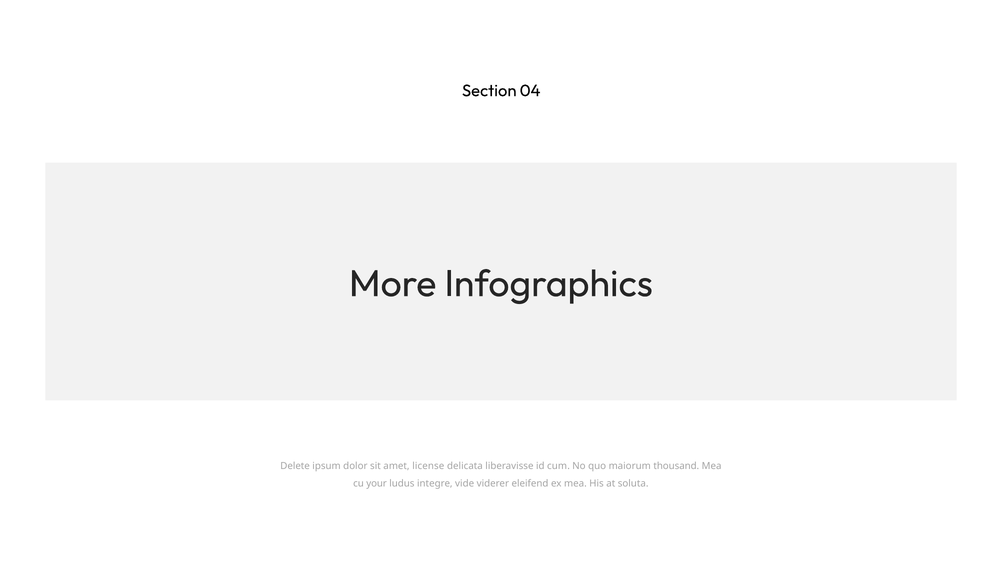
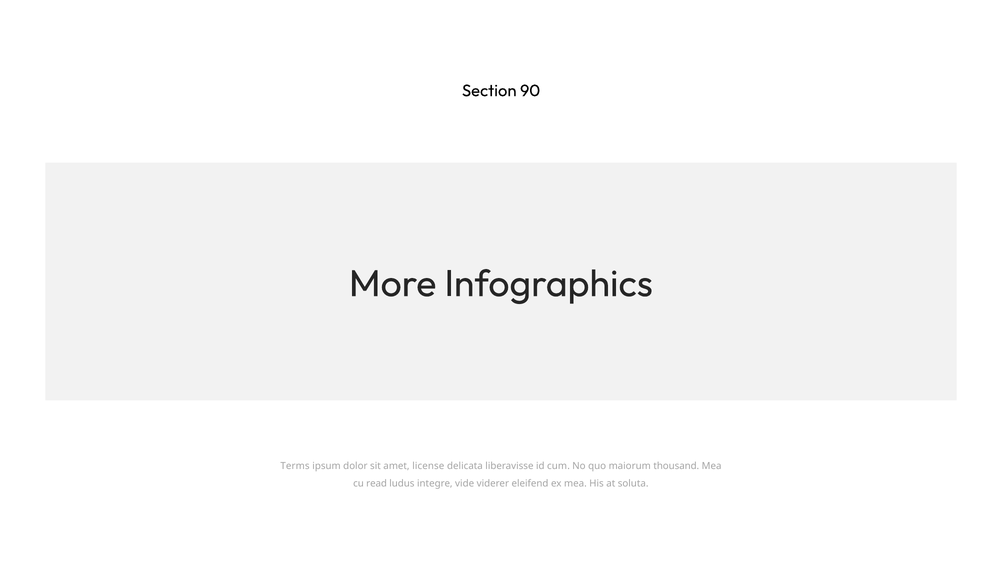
04: 04 -> 90
Delete: Delete -> Terms
your: your -> read
